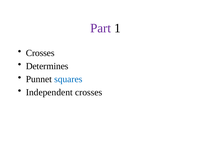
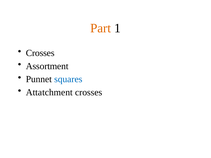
Part colour: purple -> orange
Determines: Determines -> Assortment
Independent: Independent -> Attatchment
